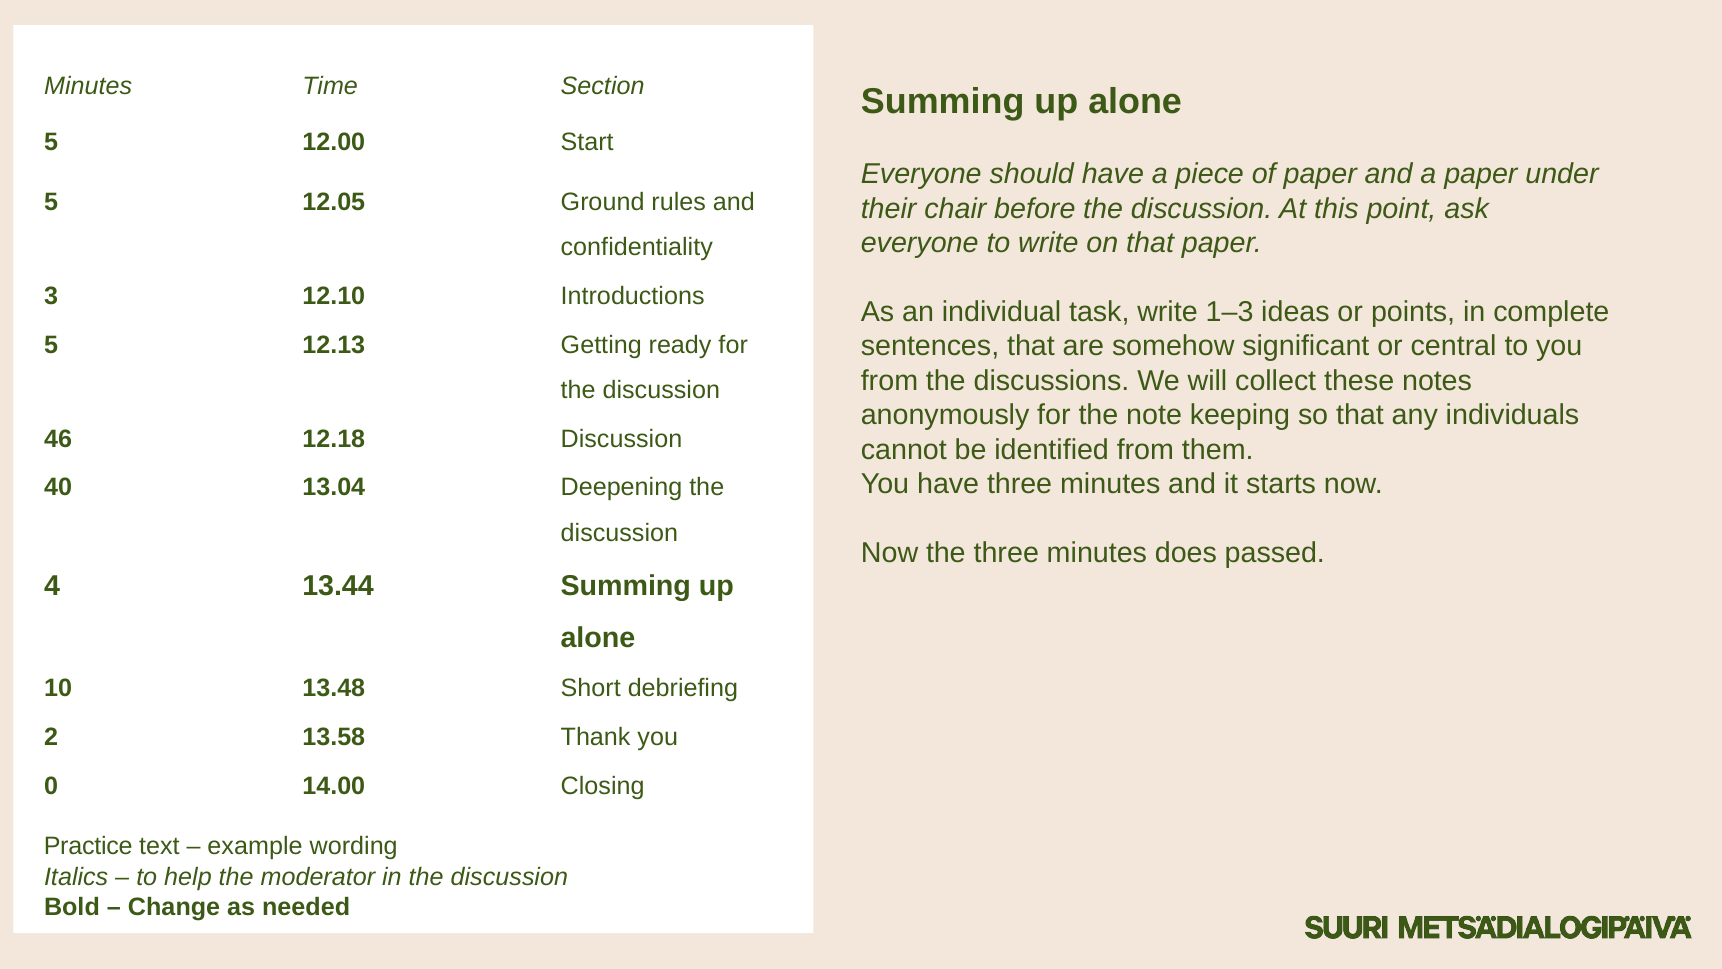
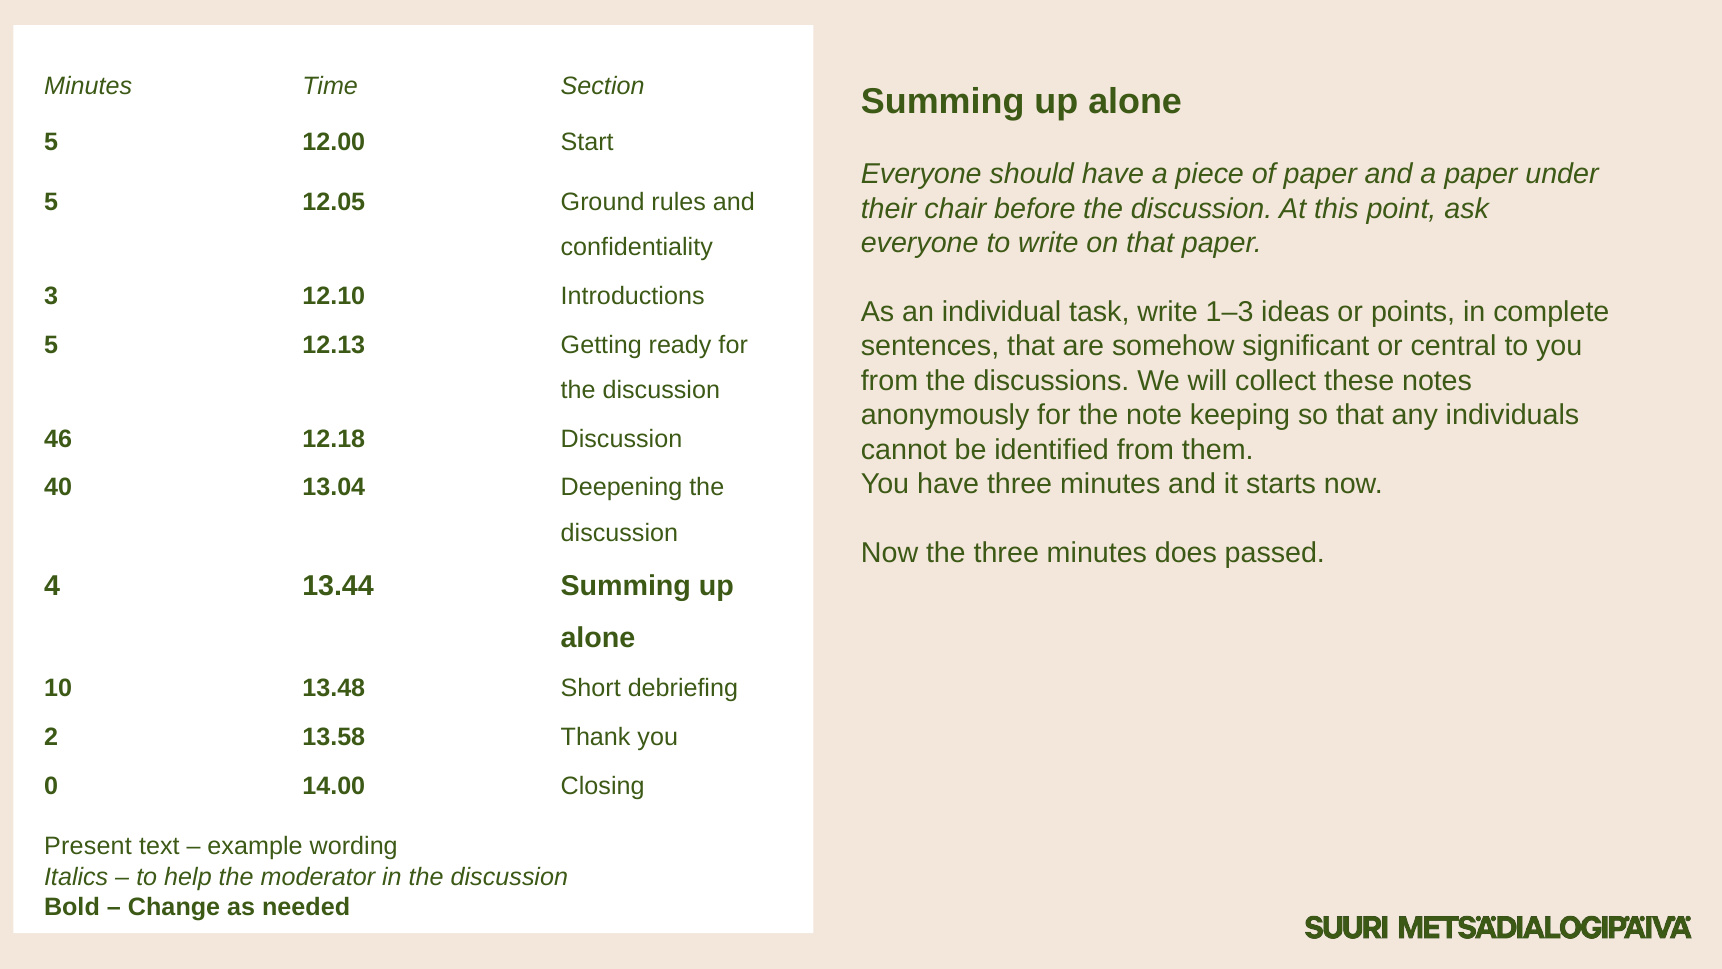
Practice: Practice -> Present
